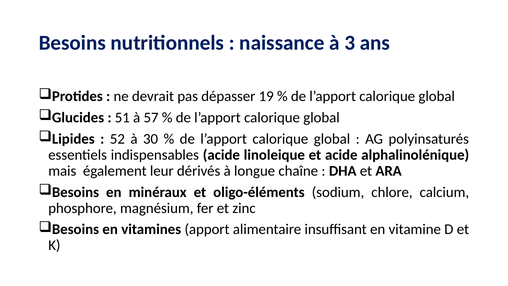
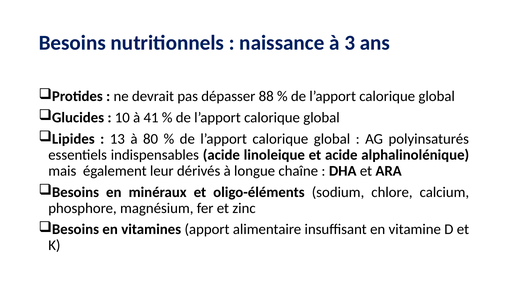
19: 19 -> 88
51: 51 -> 10
57: 57 -> 41
52: 52 -> 13
30: 30 -> 80
